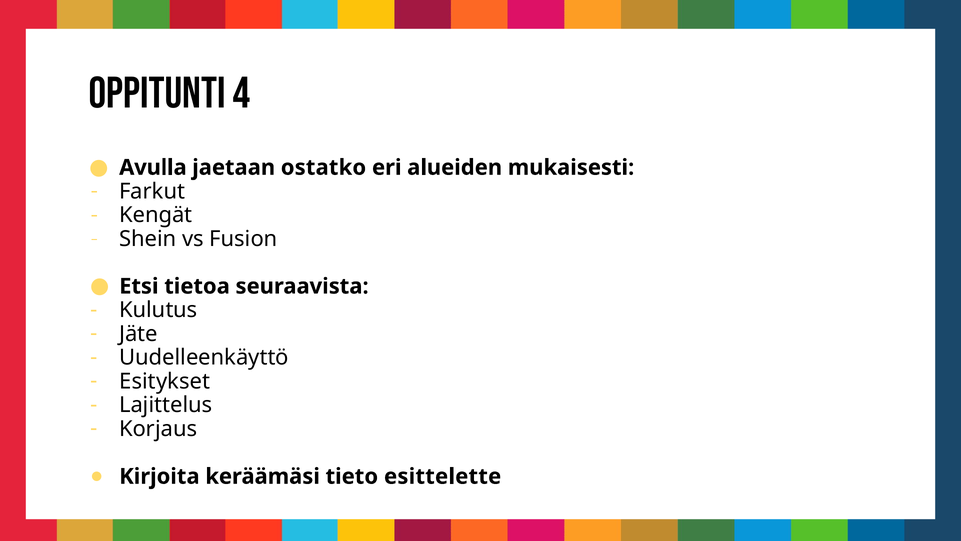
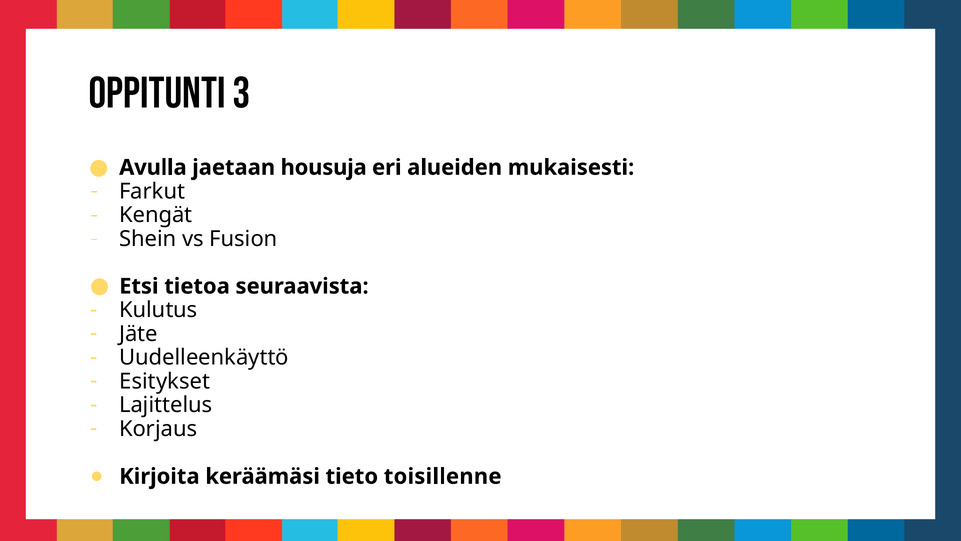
4: 4 -> 3
ostatko: ostatko -> housuja
esittelette: esittelette -> toisillenne
